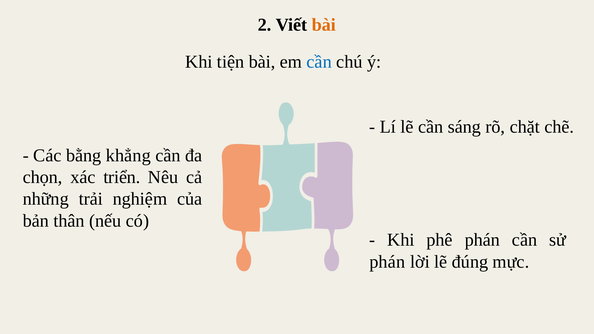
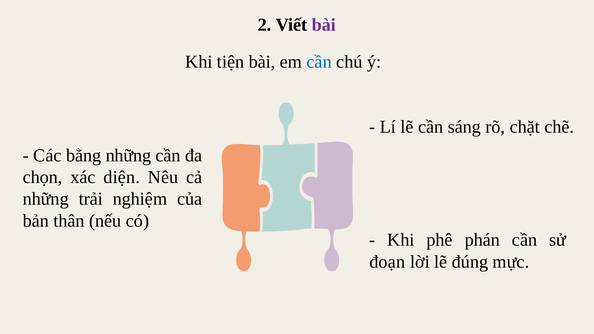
bài at (324, 25) colour: orange -> purple
bằng khẳng: khẳng -> những
triển: triển -> diện
phán at (387, 262): phán -> đoạn
